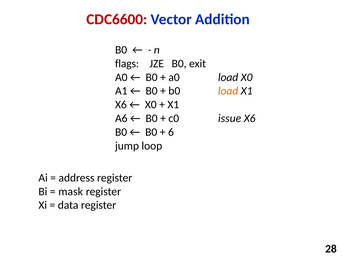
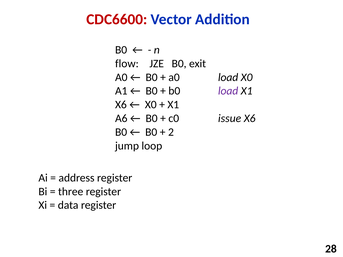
flags: flags -> flow
load at (228, 91) colour: orange -> purple
6: 6 -> 2
mask: mask -> three
